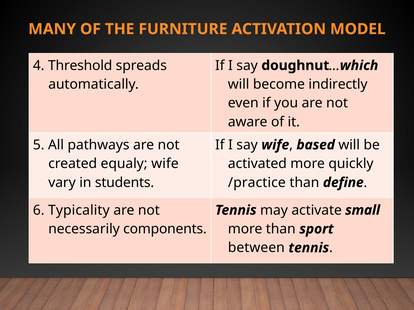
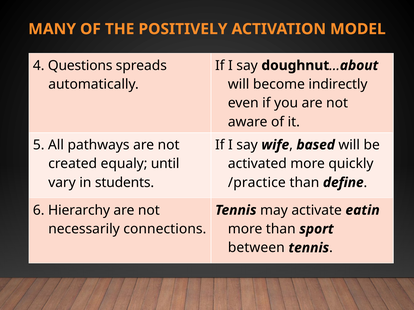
FURNITURE: FURNITURE -> POSITIVELY
Threshold: Threshold -> Questions
which: which -> about
equaly wife: wife -> until
Typicality: Typicality -> Hierarchy
small: small -> eatin
components: components -> connections
